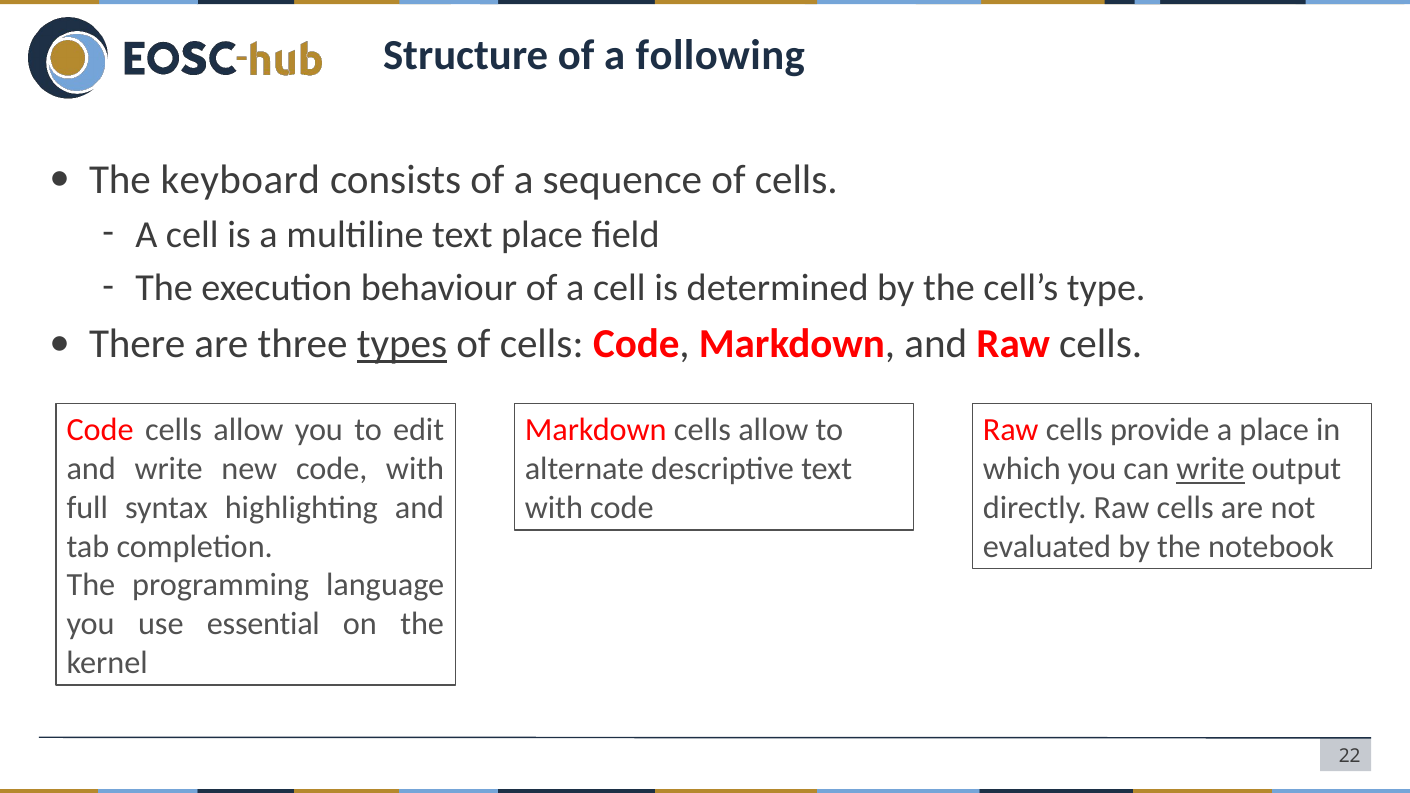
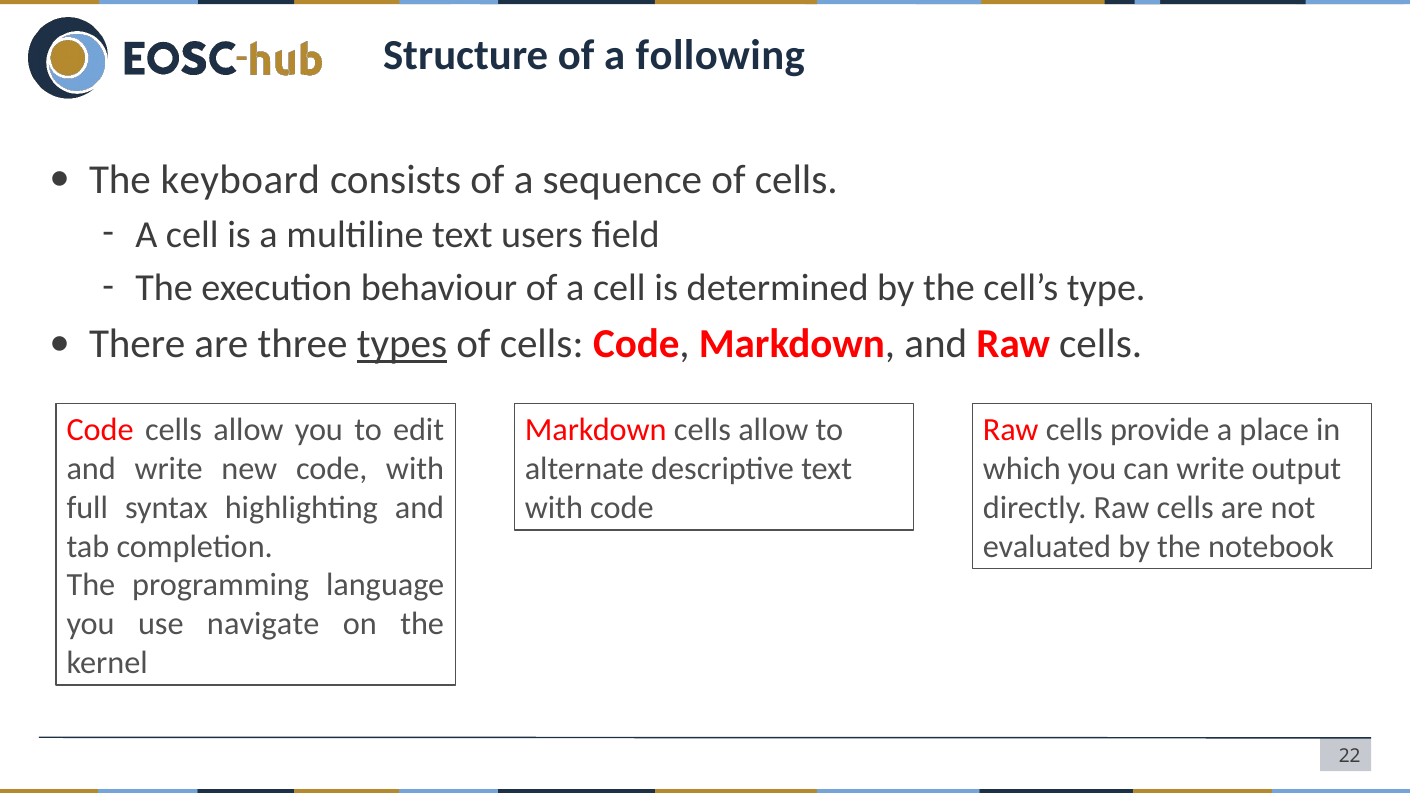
text place: place -> users
write at (1211, 469) underline: present -> none
essential: essential -> navigate
